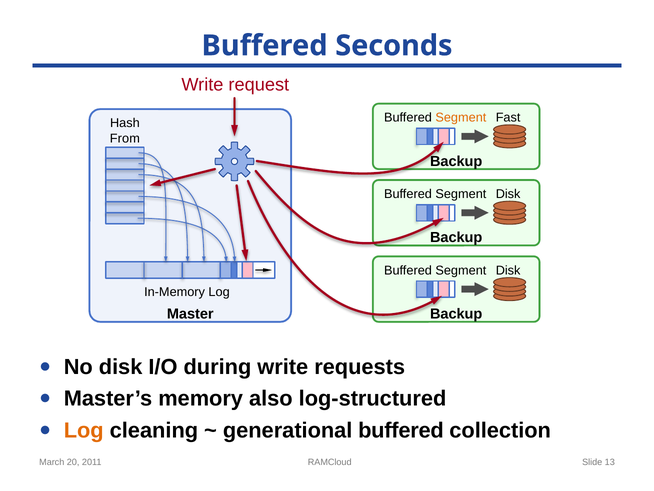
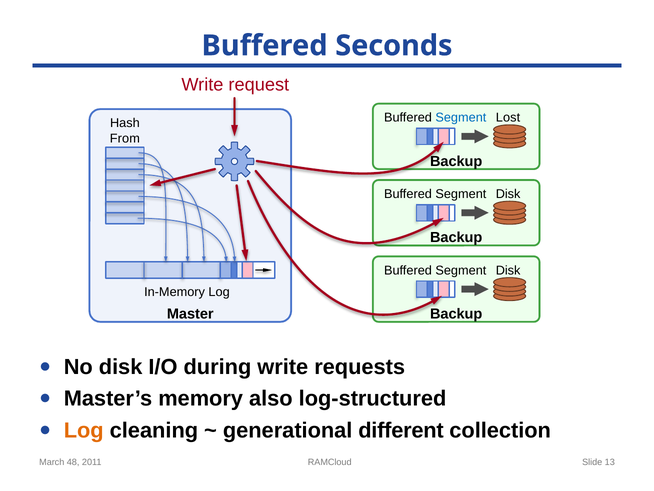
Segment at (461, 118) colour: orange -> blue
Fast: Fast -> Lost
generational buffered: buffered -> different
20: 20 -> 48
